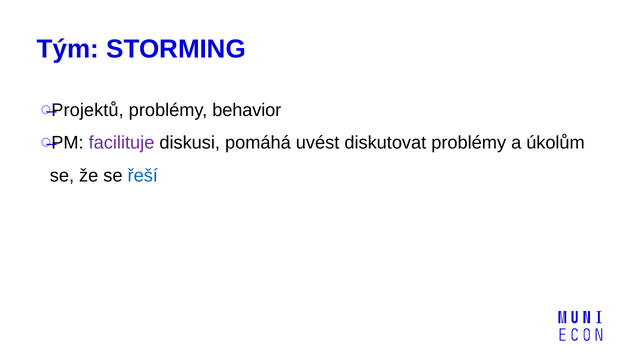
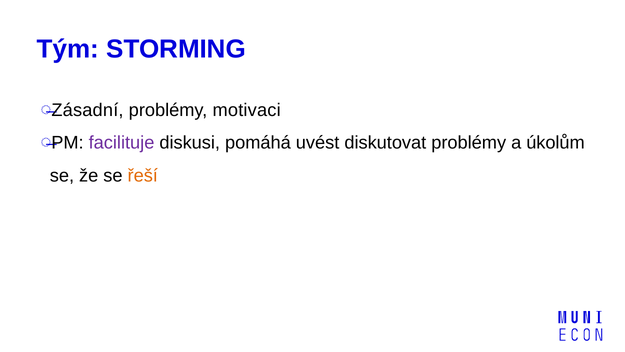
Projektů: Projektů -> Zásadní
behavior: behavior -> motivaci
řeší colour: blue -> orange
